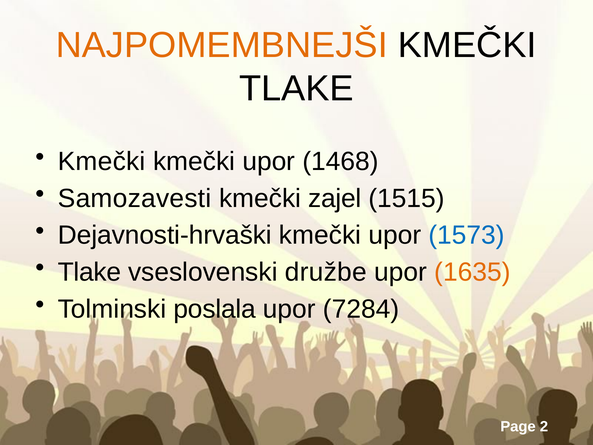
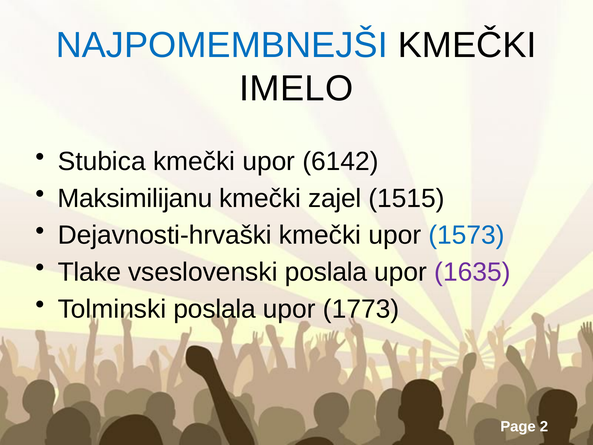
NAJPOMEMBNEJŠI colour: orange -> blue
TLAKE at (296, 89): TLAKE -> IMELO
Kmečki at (102, 161): Kmečki -> Stubica
1468: 1468 -> 6142
Samozavesti: Samozavesti -> Maksimilijanu
vseslovenski družbe: družbe -> poslala
1635 colour: orange -> purple
7284: 7284 -> 1773
